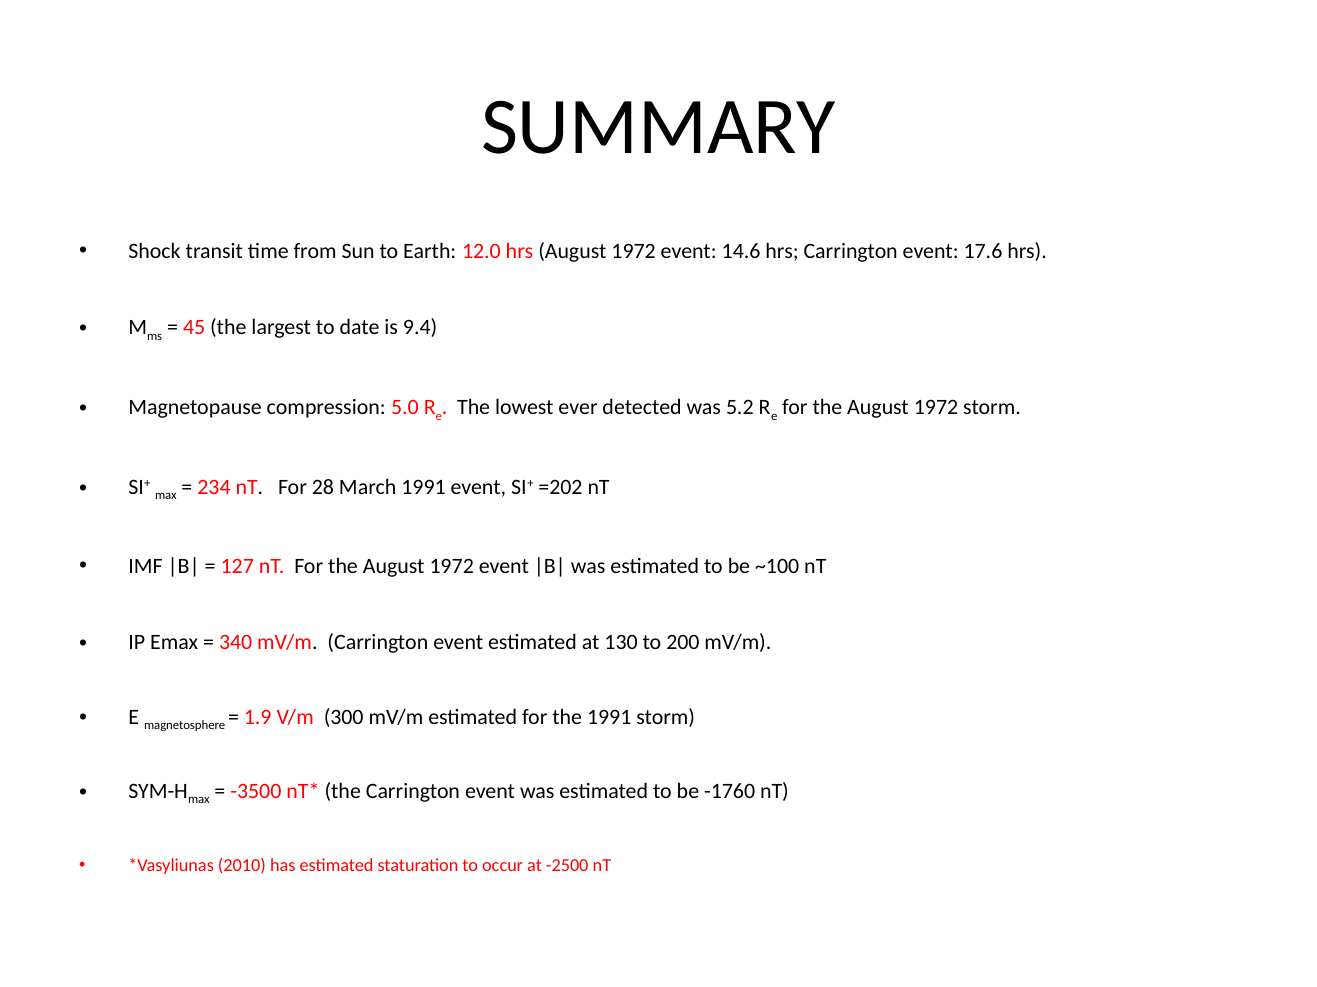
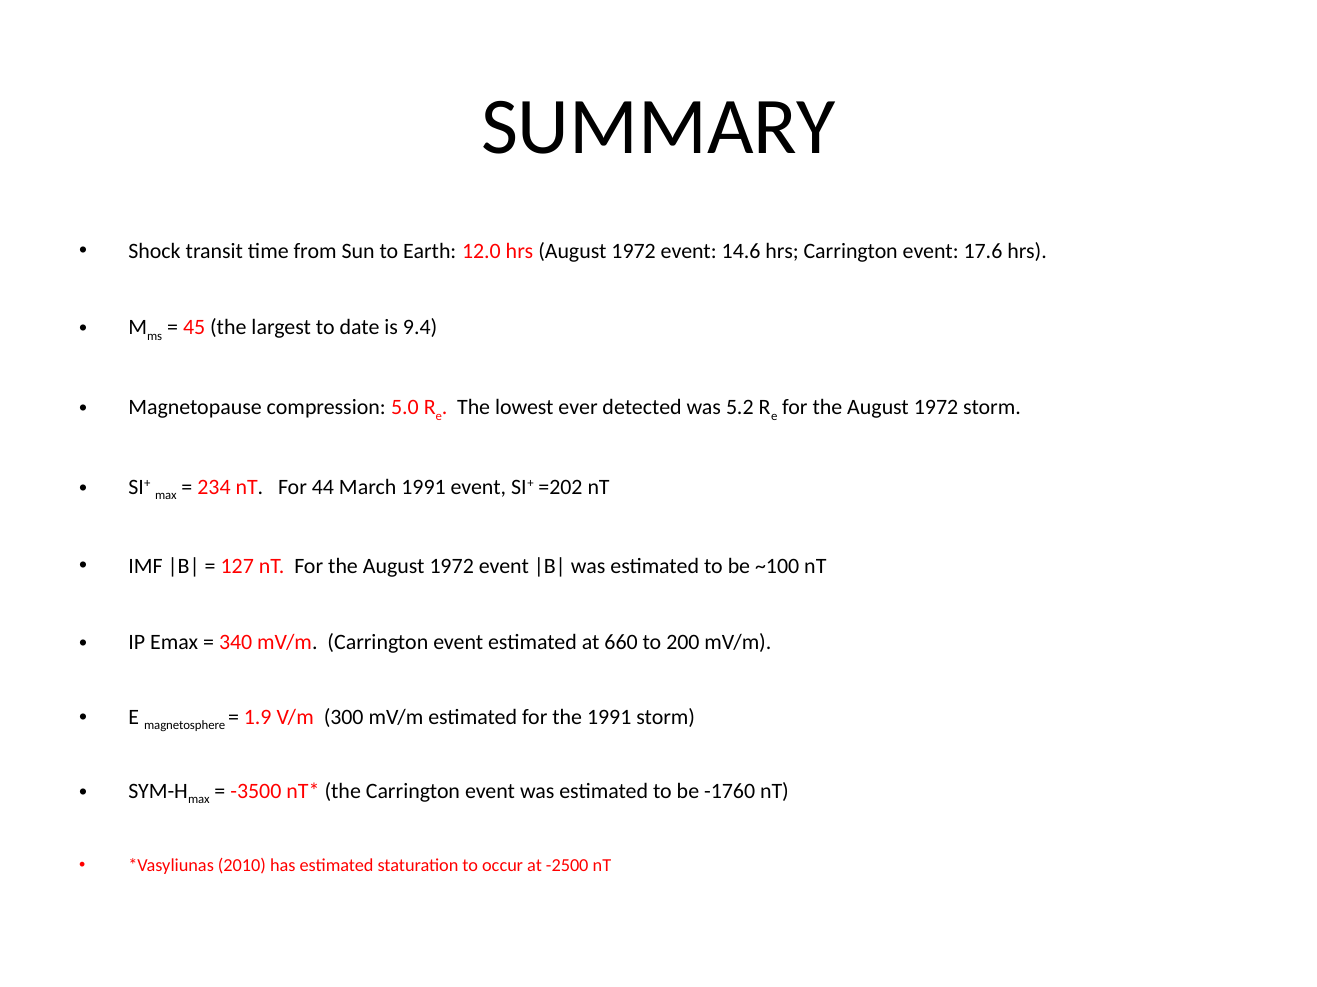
28: 28 -> 44
130: 130 -> 660
